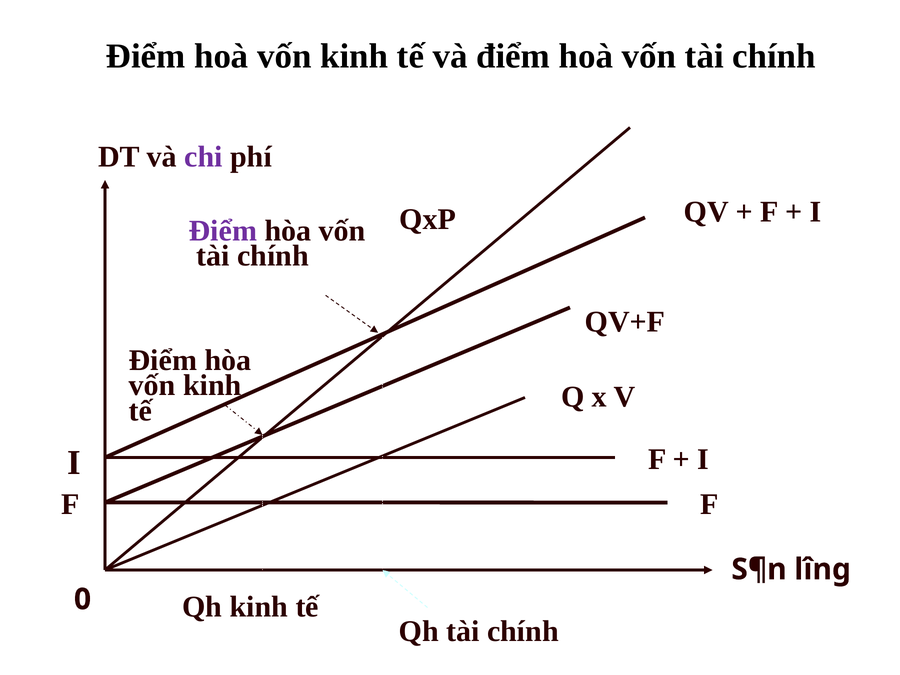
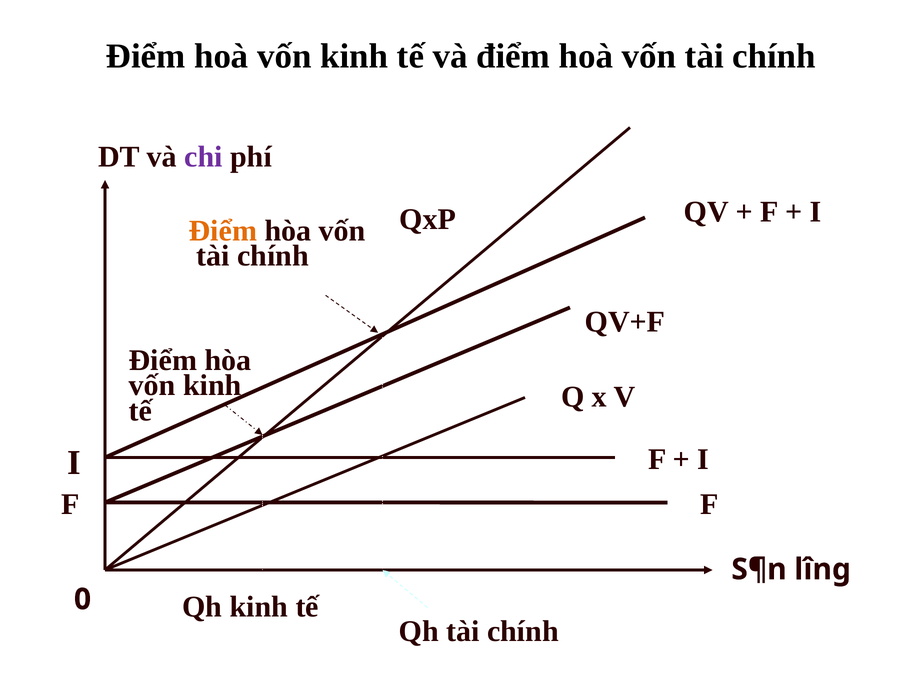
Điểm at (223, 231) colour: purple -> orange
